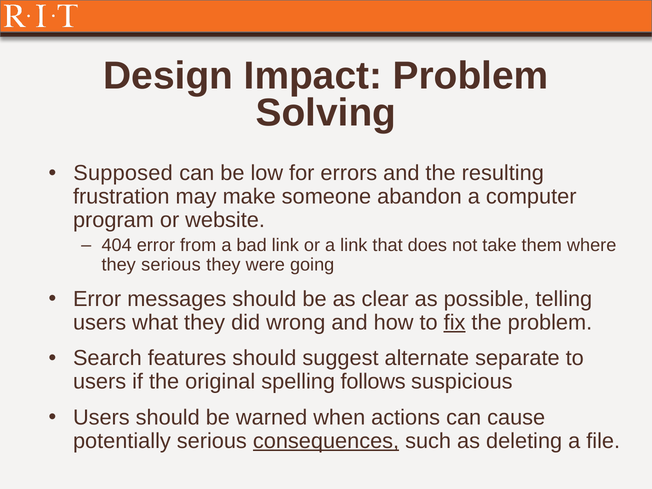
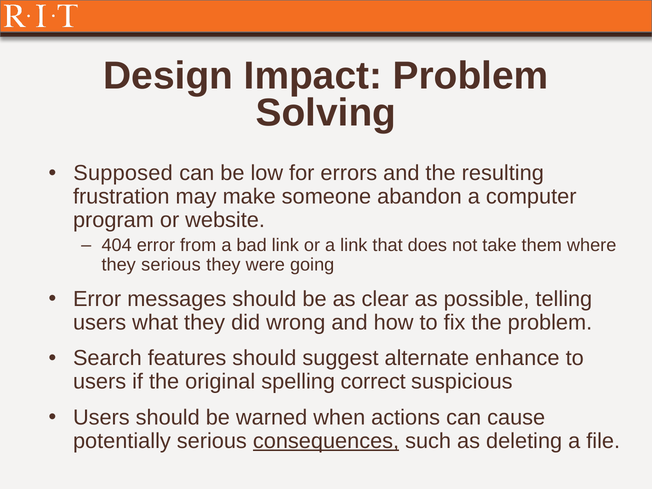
fix underline: present -> none
separate: separate -> enhance
follows: follows -> correct
